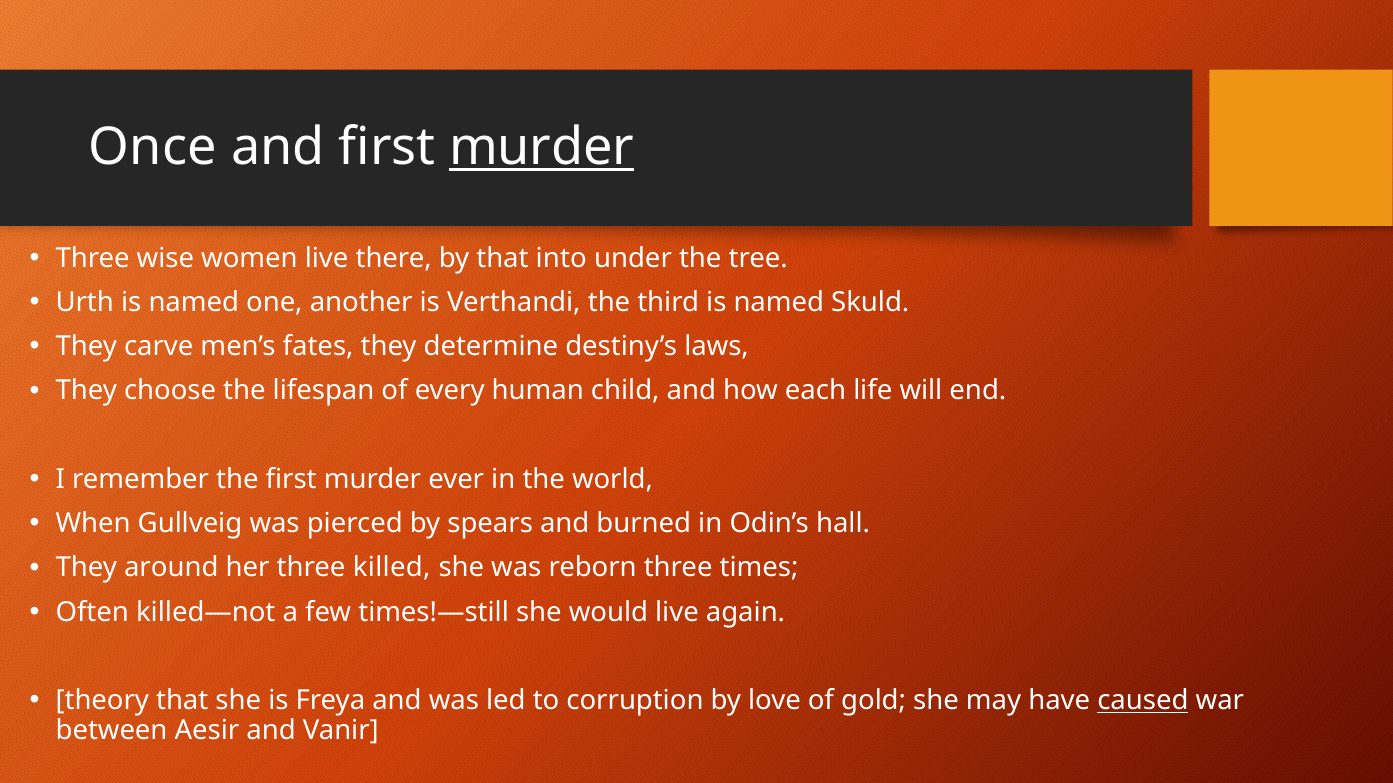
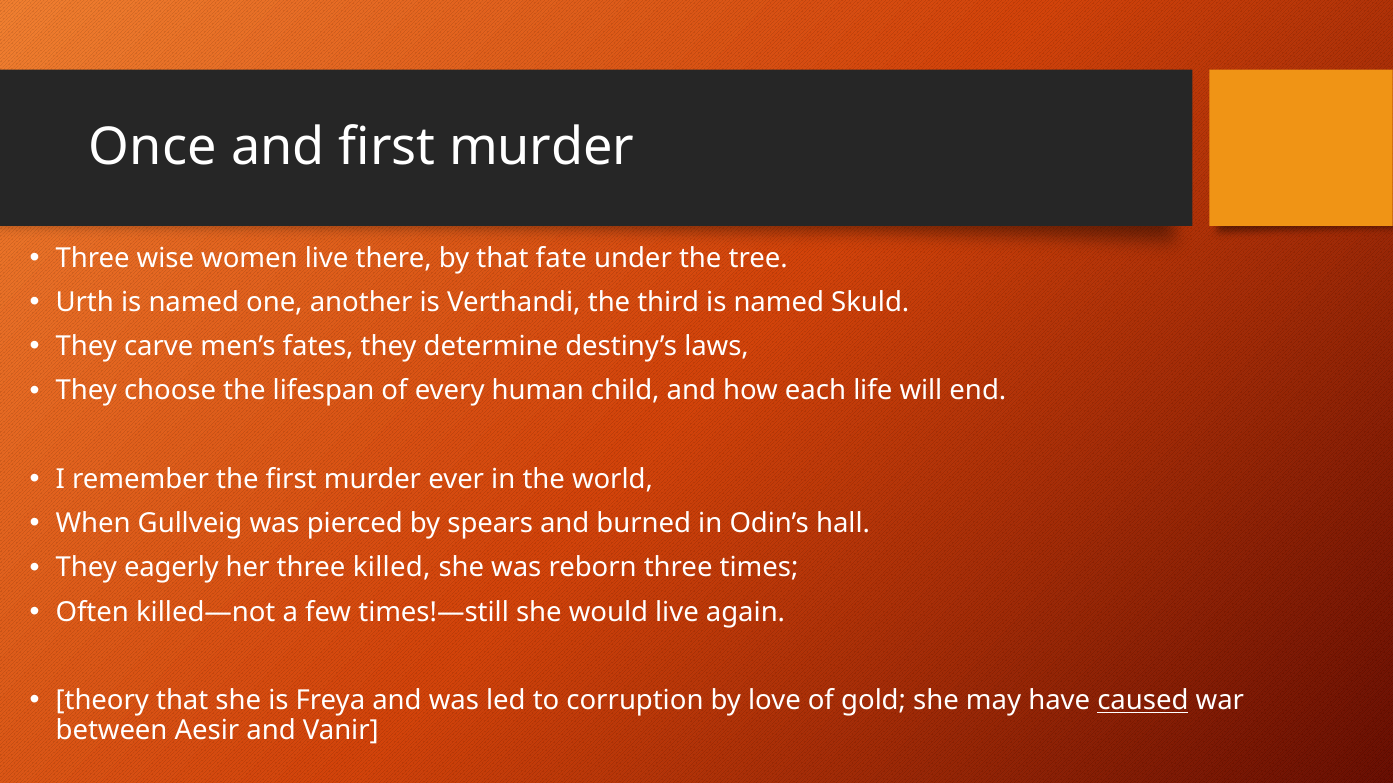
murder at (541, 147) underline: present -> none
into: into -> fate
around: around -> eagerly
